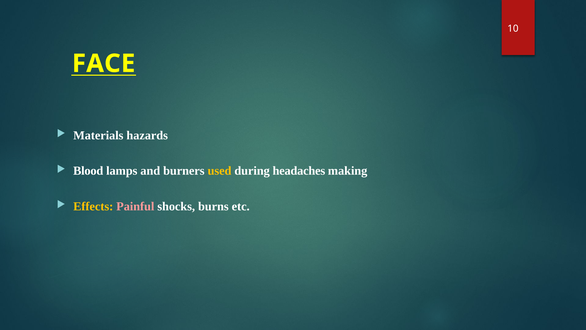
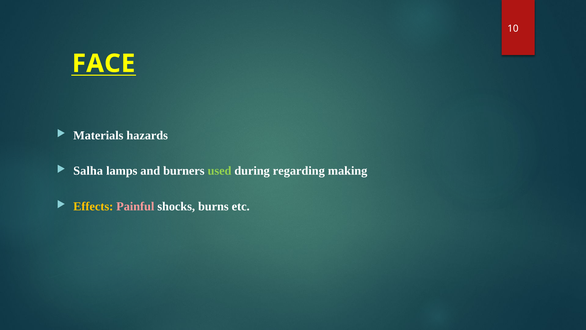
Blood: Blood -> Salha
used colour: yellow -> light green
headaches: headaches -> regarding
